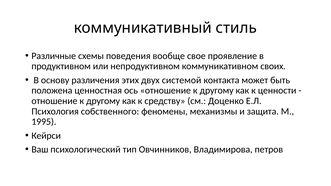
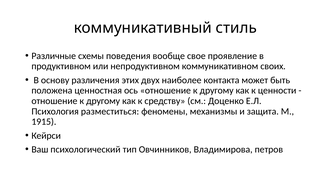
системой: системой -> наиболее
собственного: собственного -> разместиться
1995: 1995 -> 1915
